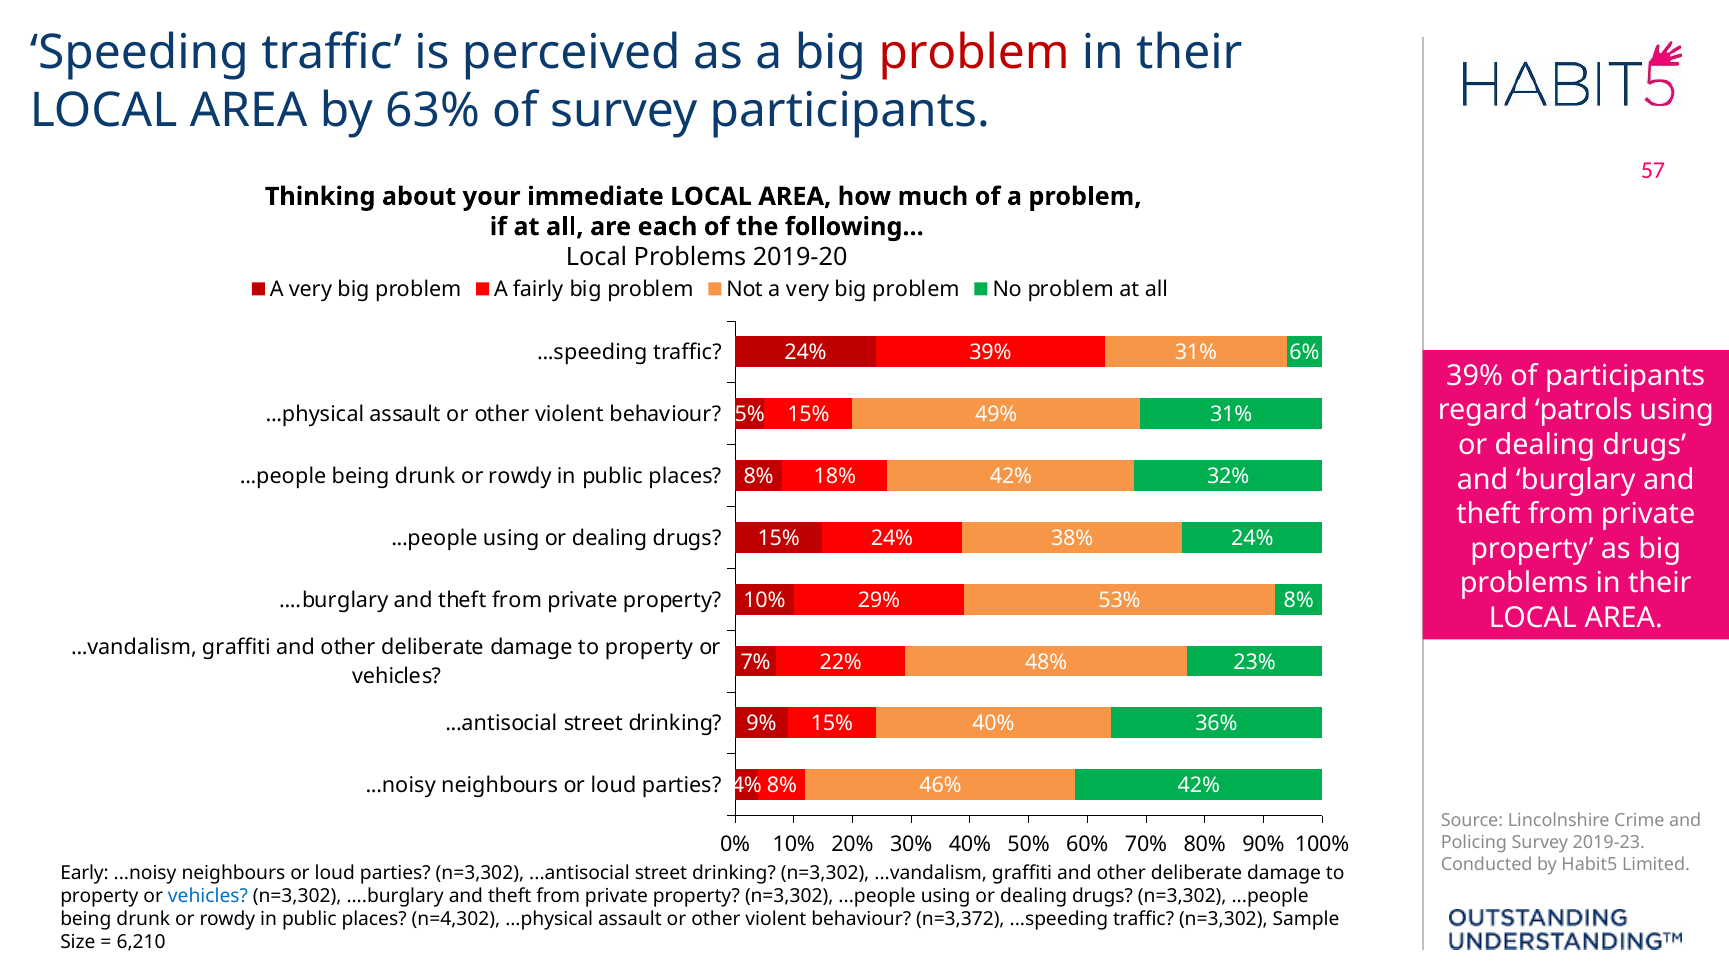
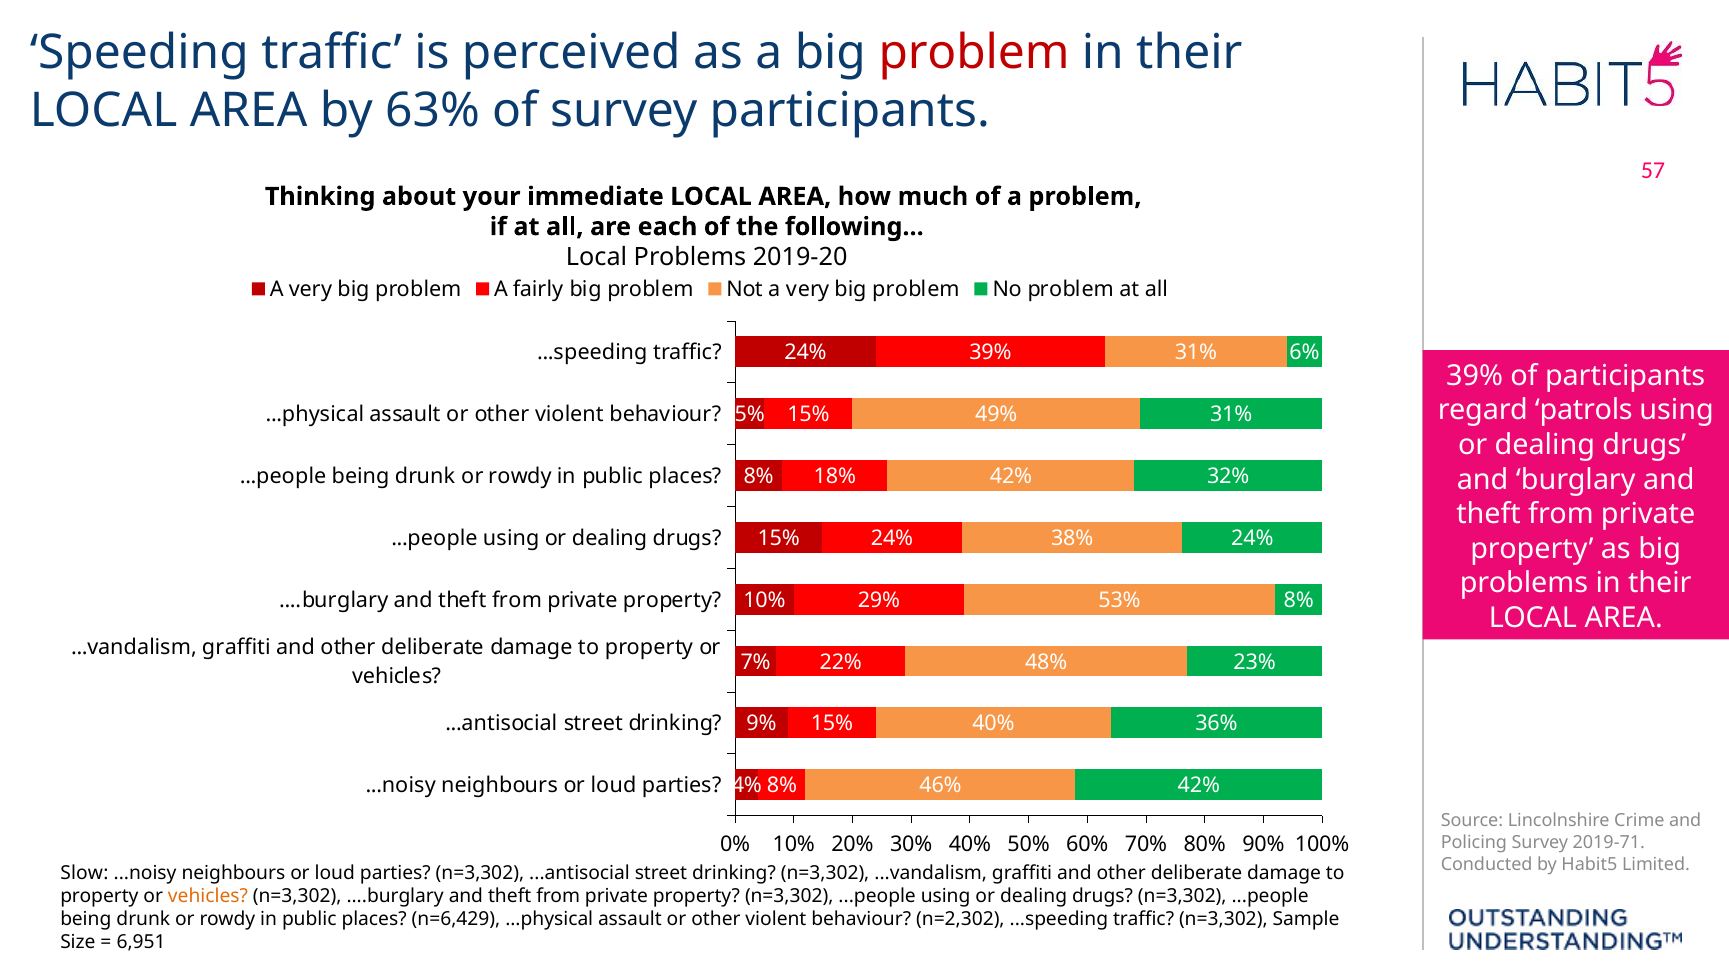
2019-23: 2019-23 -> 2019-71
Early: Early -> Slow
vehicles at (208, 896) colour: blue -> orange
n=4,302: n=4,302 -> n=6,429
n=3,372: n=3,372 -> n=2,302
6,210: 6,210 -> 6,951
